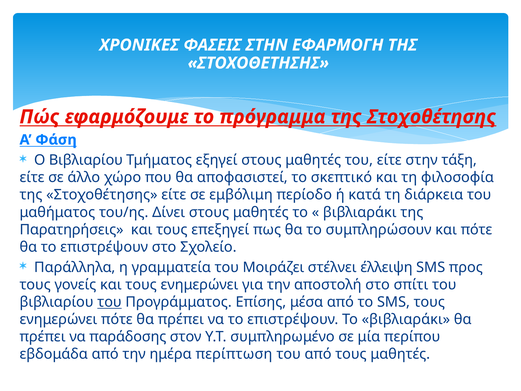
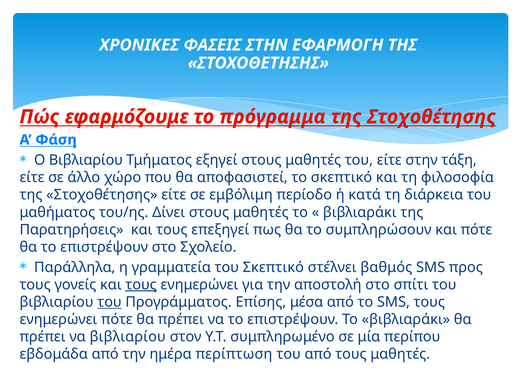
του Μοιράζει: Μοιράζει -> Σκεπτικό
έλλειψη: έλλειψη -> βαθμός
τους at (141, 284) underline: none -> present
να παράδοσης: παράδοσης -> βιβλιαρίου
